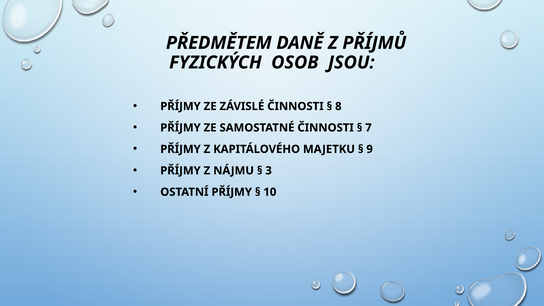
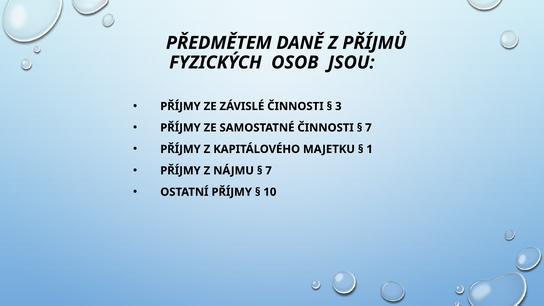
8: 8 -> 3
9: 9 -> 1
3 at (269, 171): 3 -> 7
